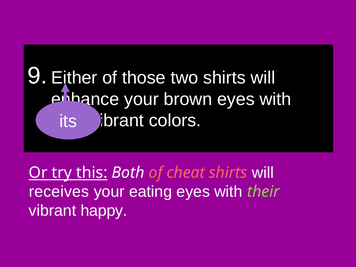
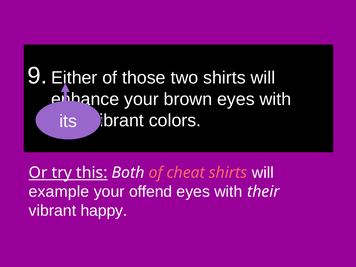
receives: receives -> example
eating: eating -> offend
their at (263, 192) colour: light green -> white
